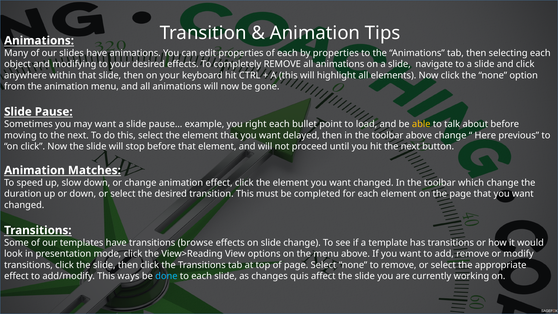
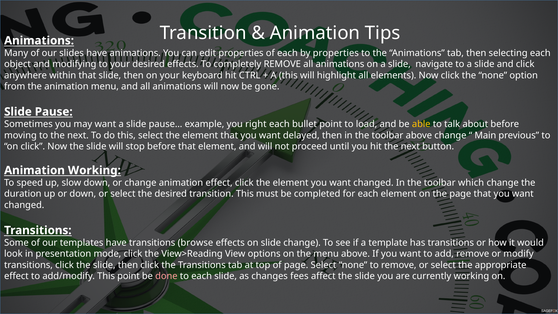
Here: Here -> Main
Animation Matches: Matches -> Working
This ways: ways -> point
done colour: light blue -> pink
quis: quis -> fees
